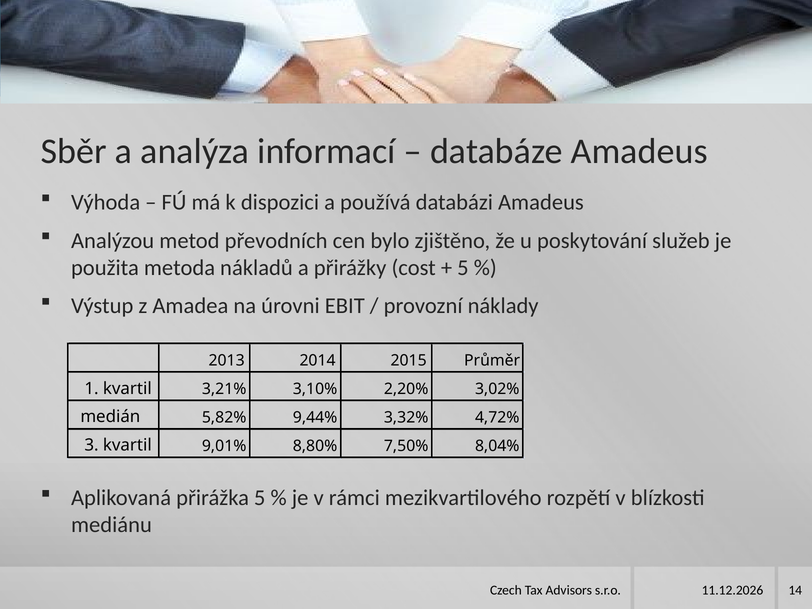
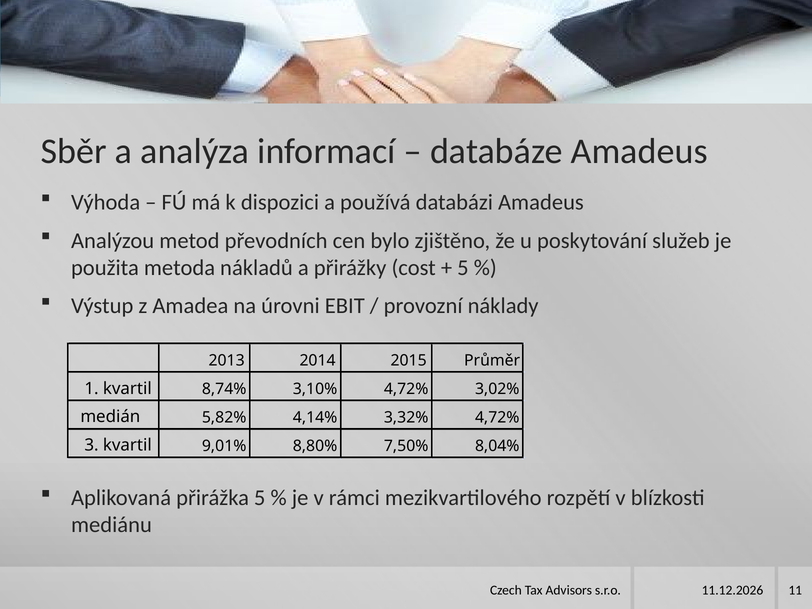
3,21%: 3,21% -> 8,74%
3,10% 2,20%: 2,20% -> 4,72%
9,44%: 9,44% -> 4,14%
14: 14 -> 11
